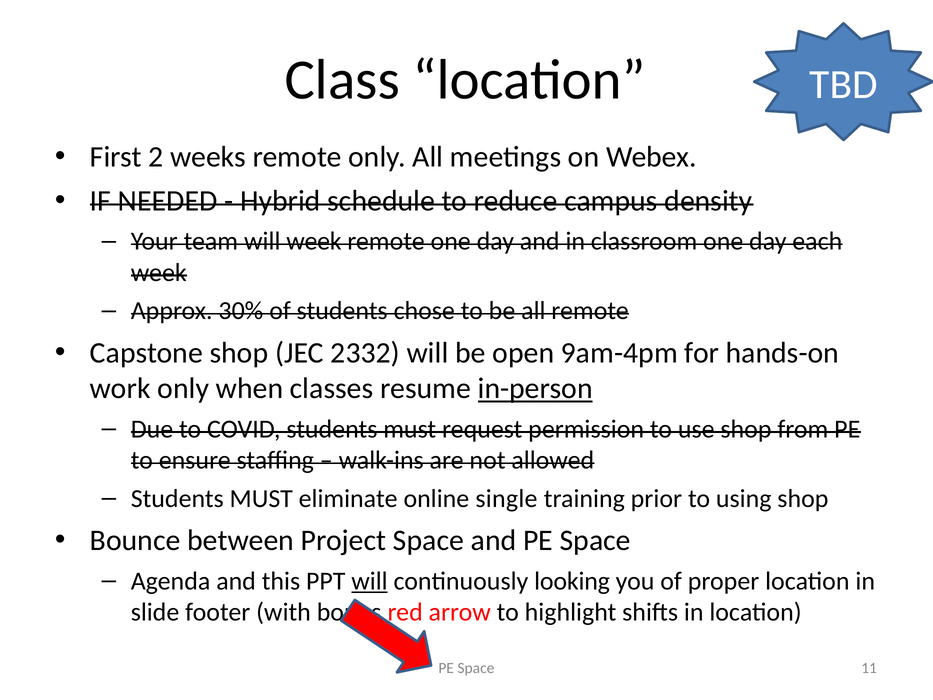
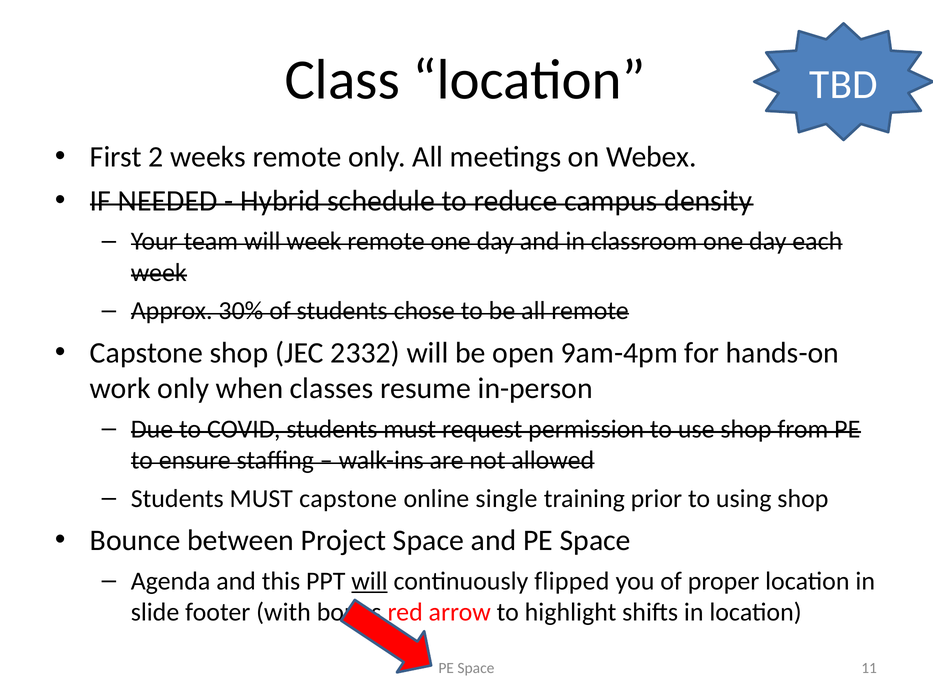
in-person underline: present -> none
MUST eliminate: eliminate -> capstone
looking: looking -> flipped
